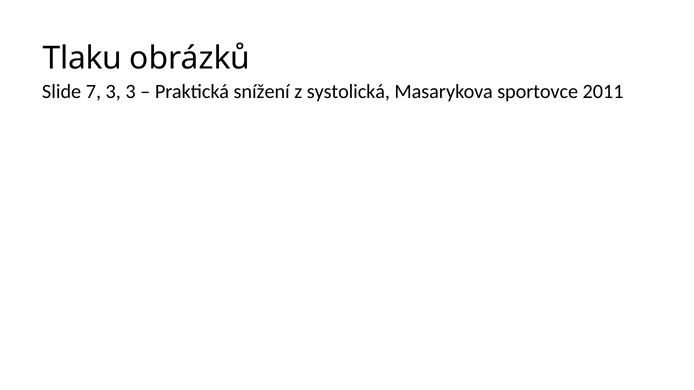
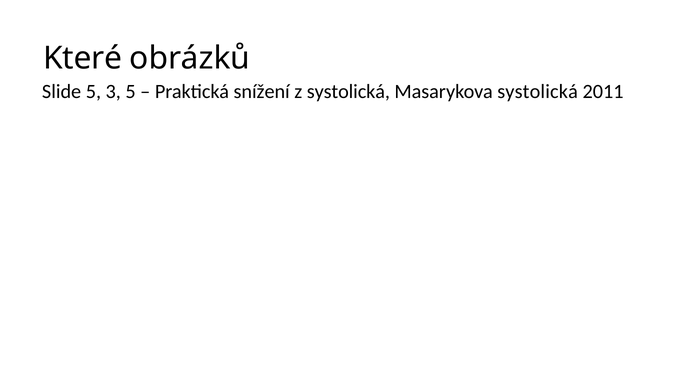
Tlaku: Tlaku -> Které
Slide 7: 7 -> 5
3 3: 3 -> 5
Masarykova sportovce: sportovce -> systolická
